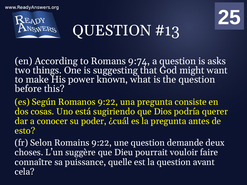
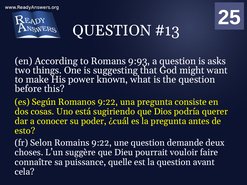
9:74: 9:74 -> 9:93
